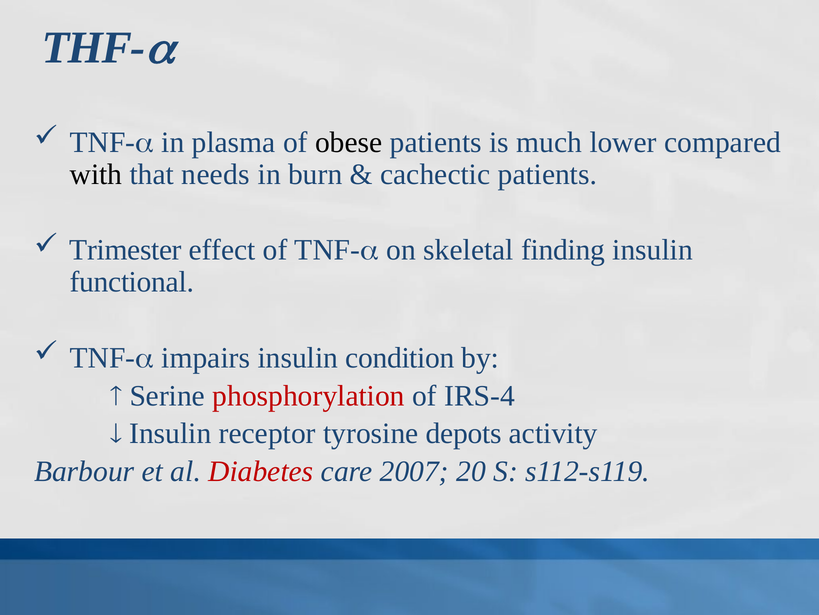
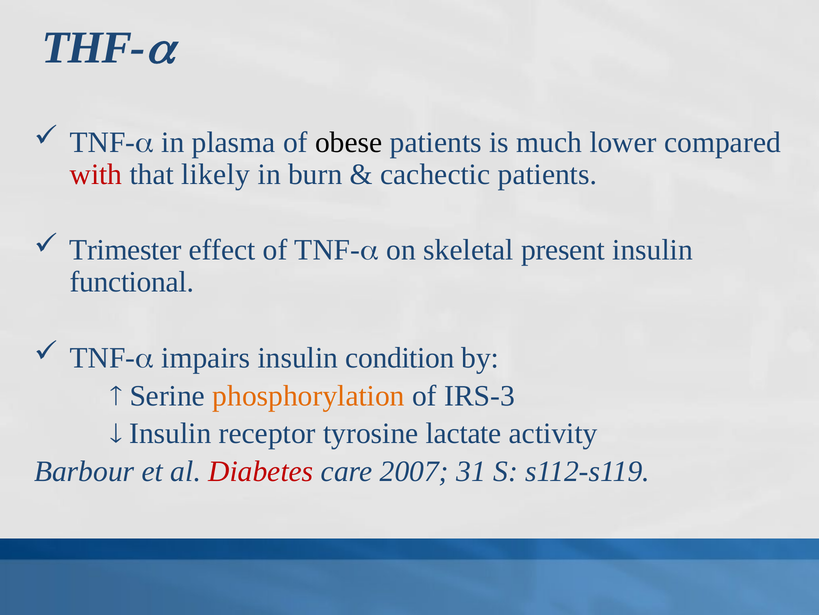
with colour: black -> red
needs: needs -> likely
finding: finding -> present
phosphorylation colour: red -> orange
IRS-4: IRS-4 -> IRS-3
depots: depots -> lactate
20: 20 -> 31
